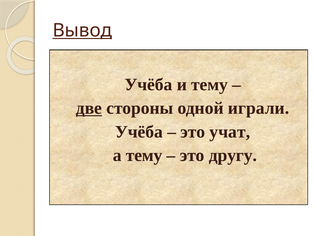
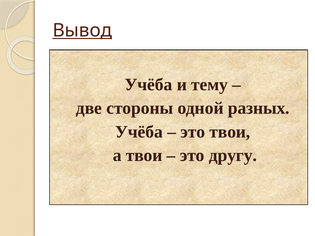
две underline: present -> none
играли: играли -> разных
это учат: учат -> твои
а тему: тему -> твои
